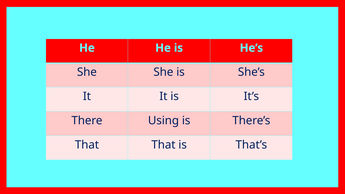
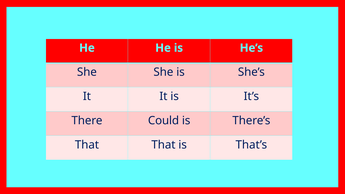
Using: Using -> Could
